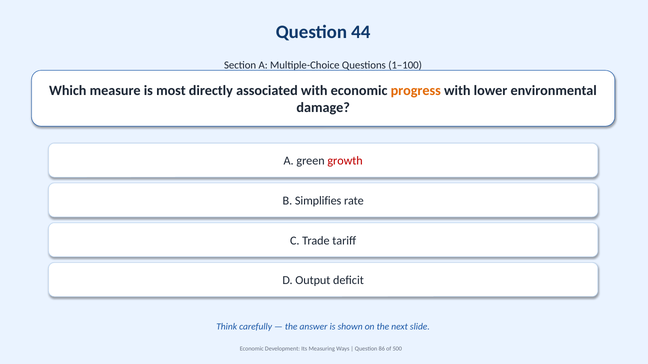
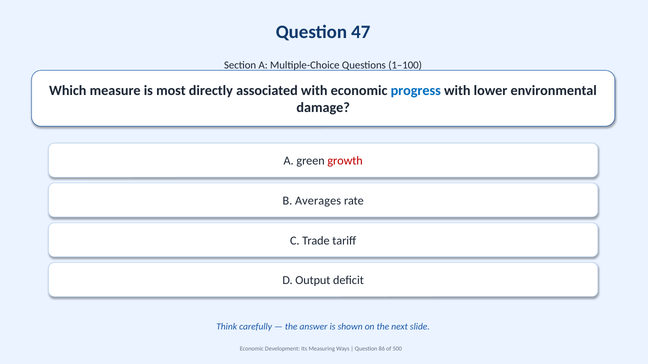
44: 44 -> 47
progress colour: orange -> blue
Simplifies: Simplifies -> Averages
